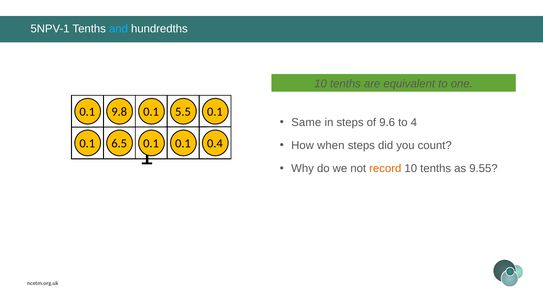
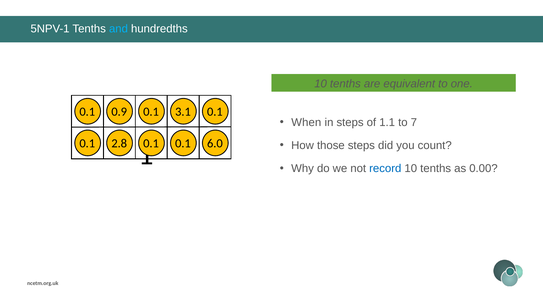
9.8: 9.8 -> 0.9
5.5: 5.5 -> 3.1
Same: Same -> When
9.6: 9.6 -> 1.1
4: 4 -> 7
6.5: 6.5 -> 2.8
when: when -> those
0.4: 0.4 -> 6.0
record colour: orange -> blue
9.55: 9.55 -> 0.00
